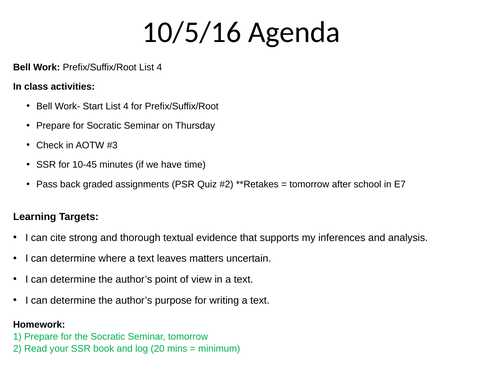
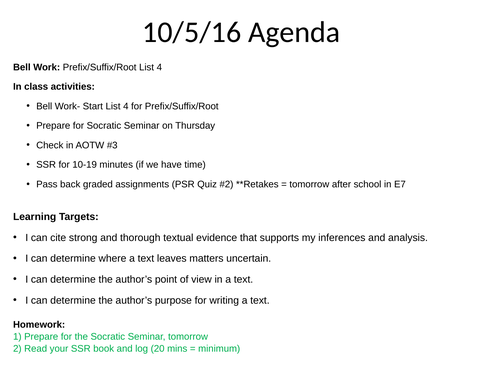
10-45: 10-45 -> 10-19
